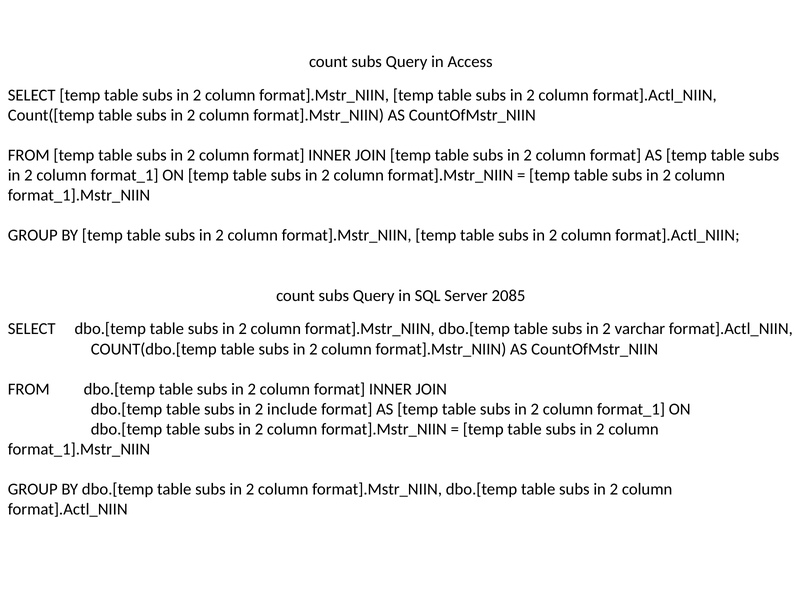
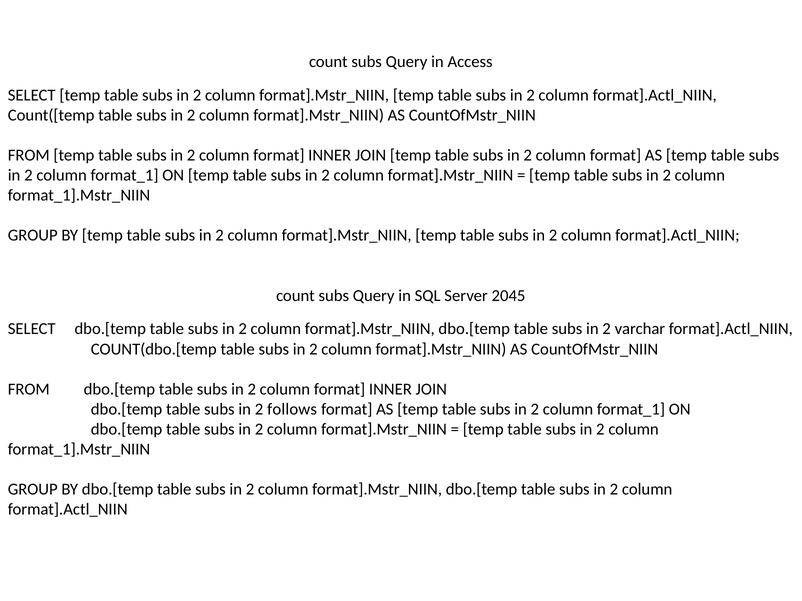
2085: 2085 -> 2045
include: include -> follows
